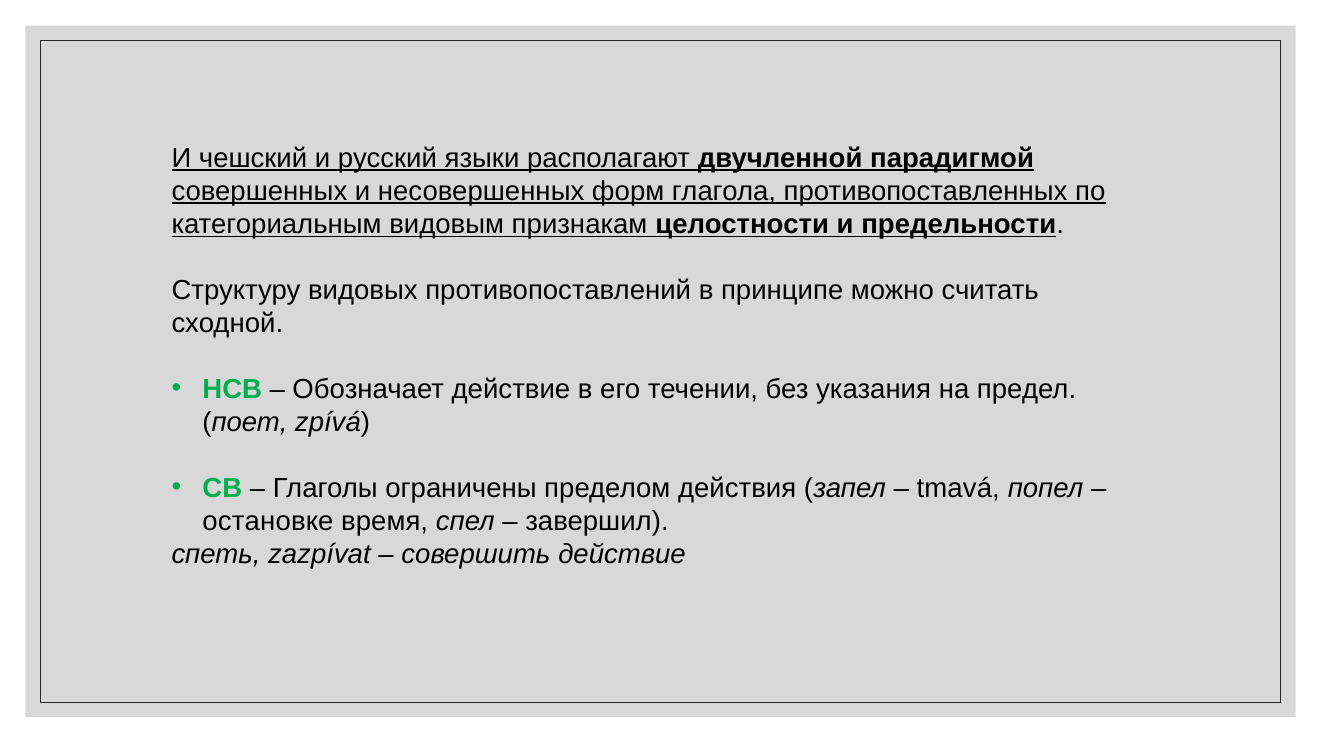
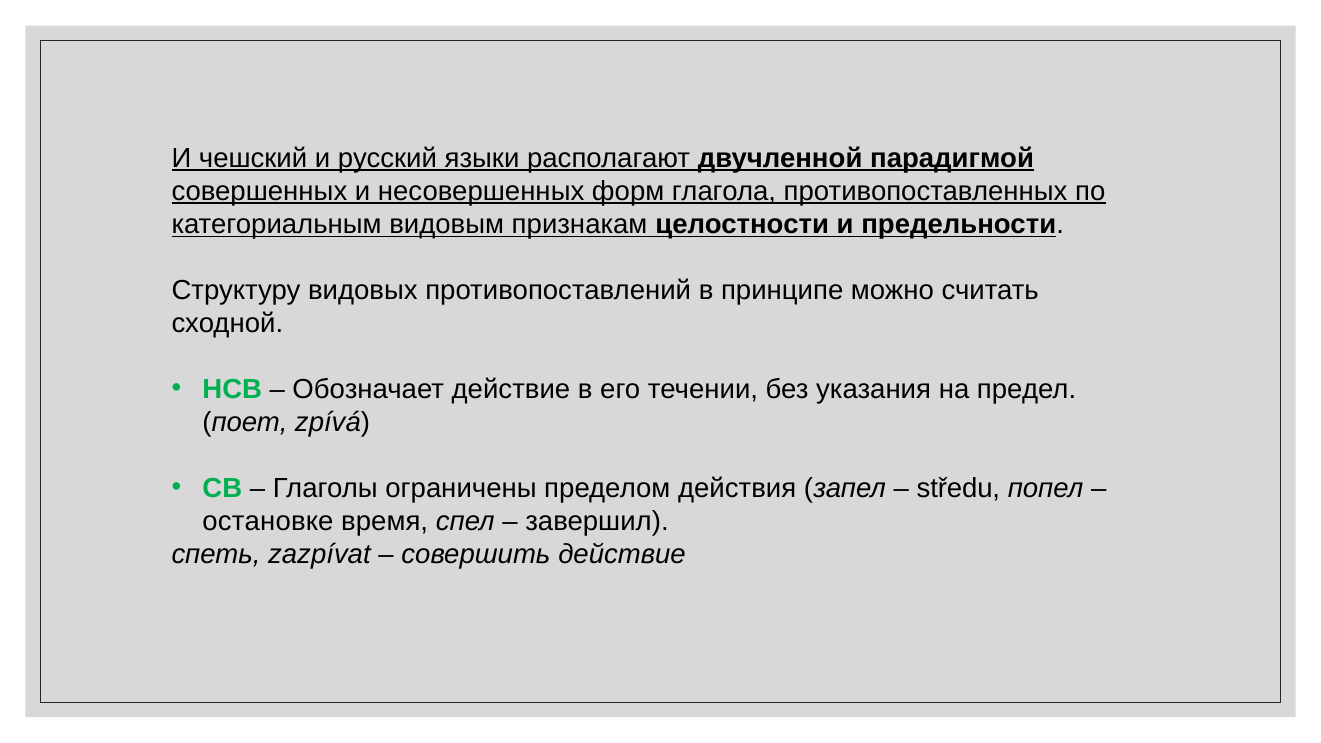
tmavá: tmavá -> středu
